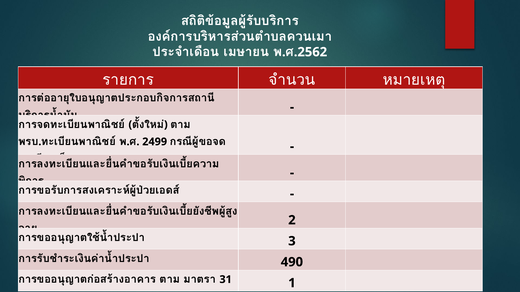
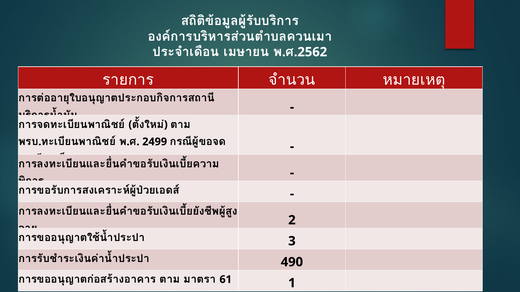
31: 31 -> 61
